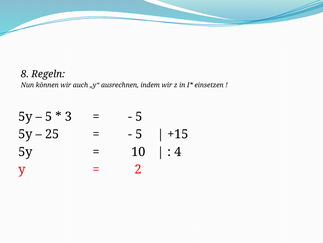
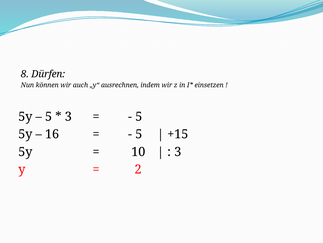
Regeln: Regeln -> Dürfen
25: 25 -> 16
4 at (178, 151): 4 -> 3
